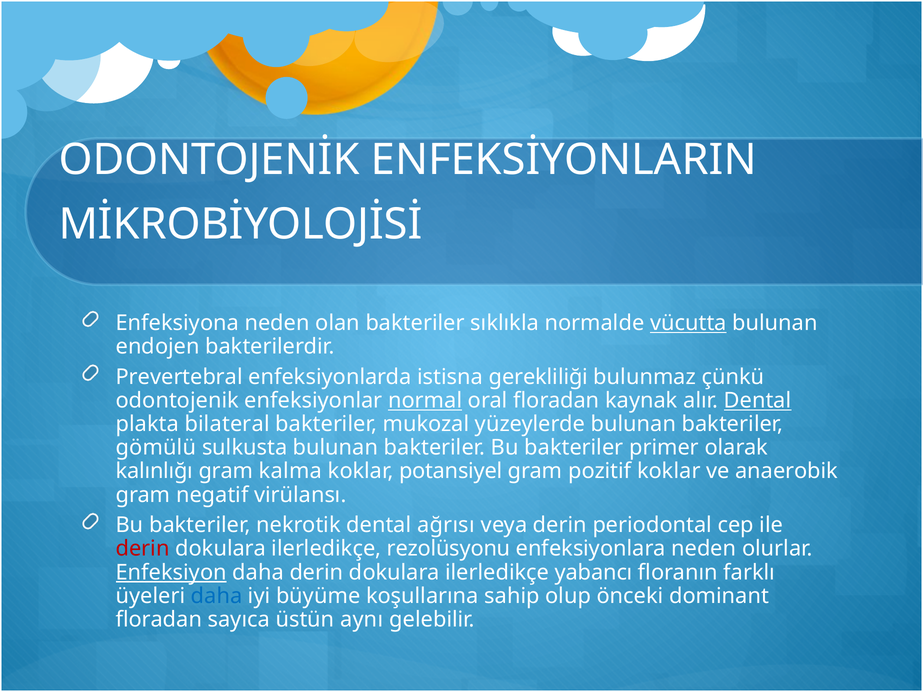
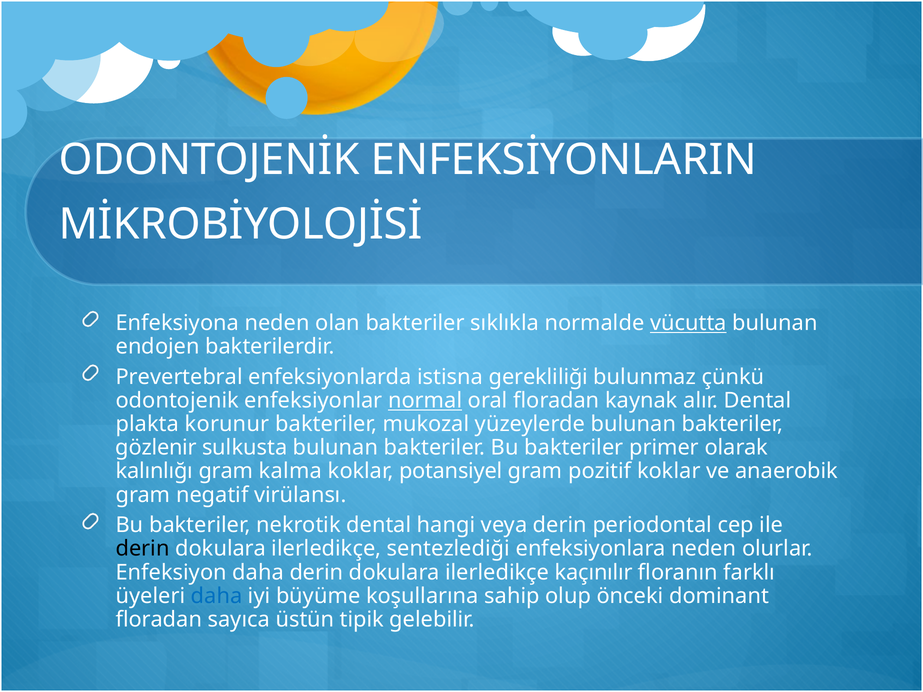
Dental at (758, 401) underline: present -> none
bilateral: bilateral -> korunur
gömülü: gömülü -> gözlenir
ağrısı: ağrısı -> hangi
derin at (143, 549) colour: red -> black
rezolüsyonu: rezolüsyonu -> sentezlediği
Enfeksiyon underline: present -> none
yabancı: yabancı -> kaçınılır
aynı: aynı -> tipik
